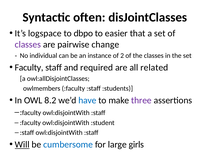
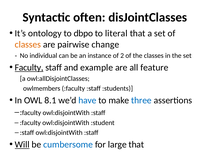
logspace: logspace -> ontology
easier: easier -> literal
classes at (28, 44) colour: purple -> orange
Faculty at (29, 67) underline: none -> present
required: required -> example
related: related -> feature
8.2: 8.2 -> 8.1
three colour: purple -> blue
large girls: girls -> that
